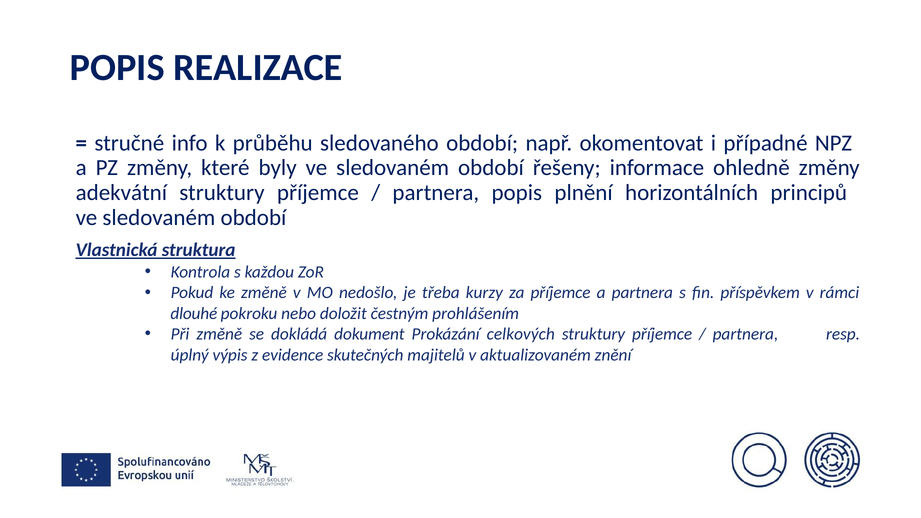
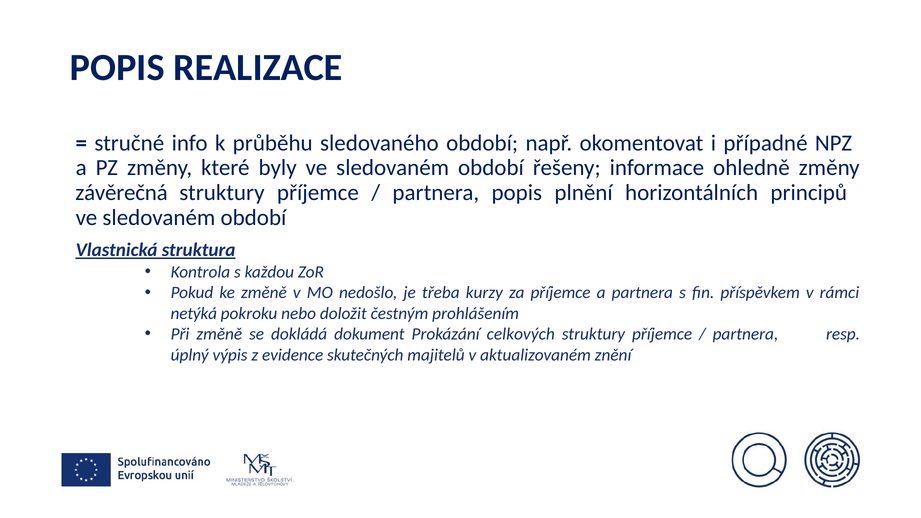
adekvátní: adekvátní -> závěrečná
dlouhé: dlouhé -> netýká
